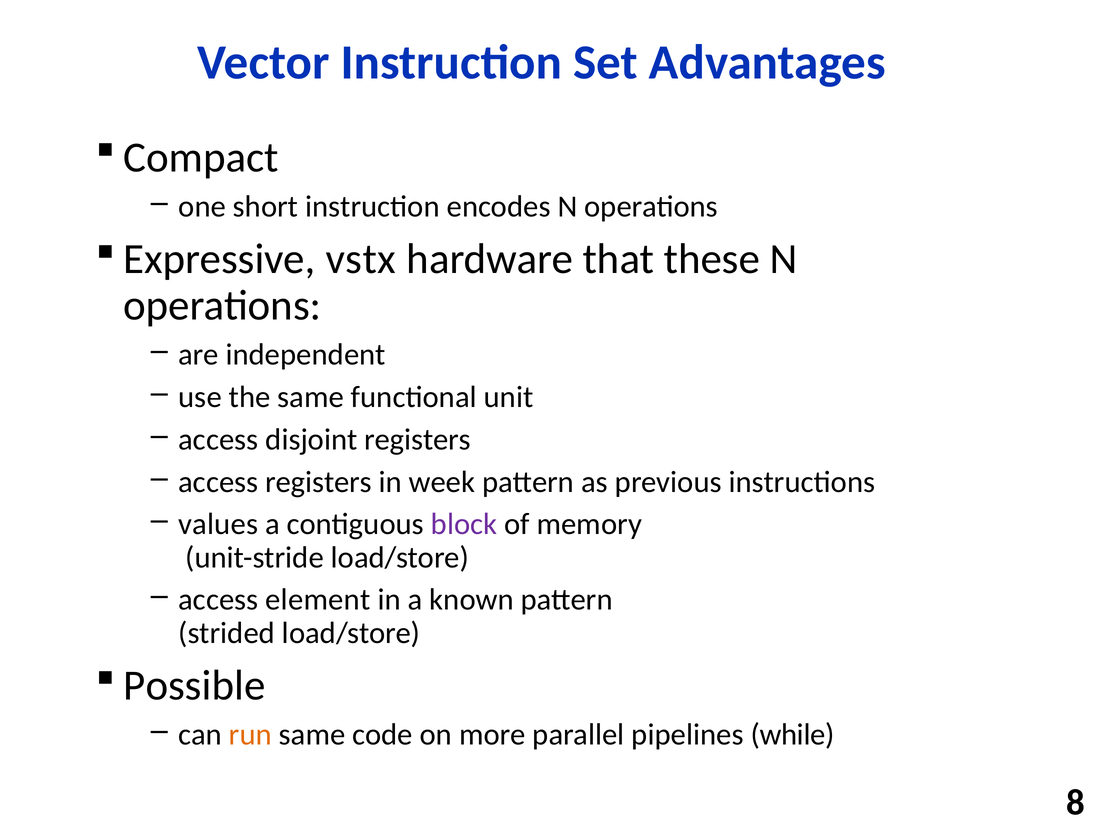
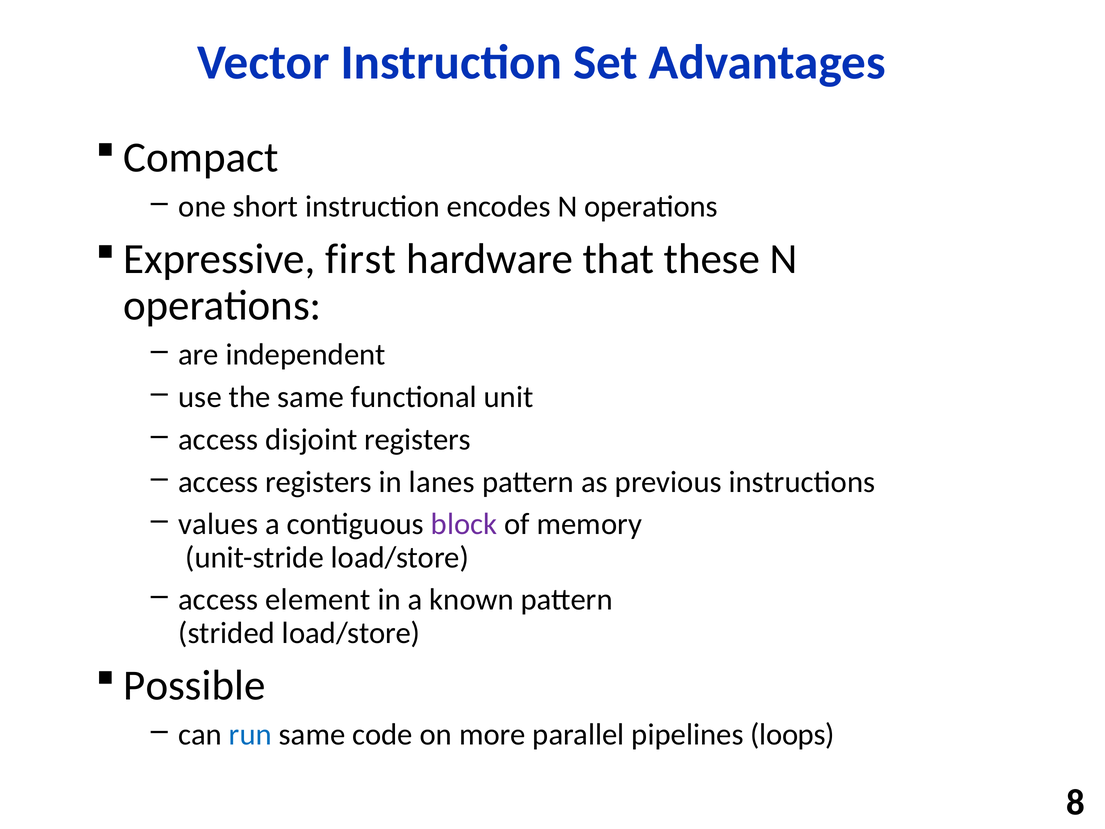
vstx: vstx -> first
week: week -> lanes
run colour: orange -> blue
while: while -> loops
